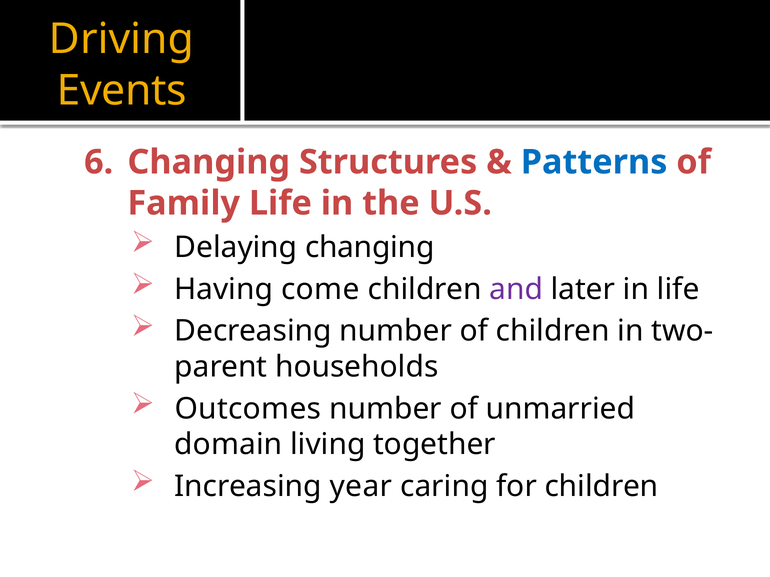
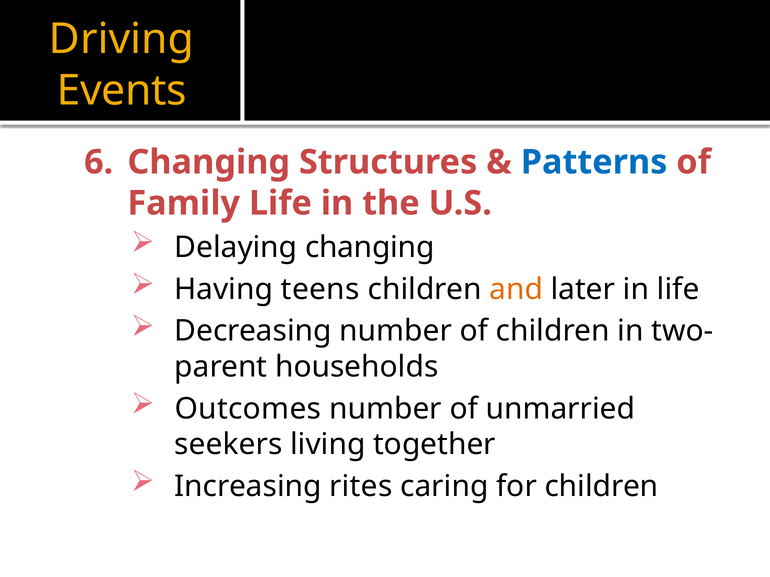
come: come -> teens
and colour: purple -> orange
domain: domain -> seekers
year: year -> rites
